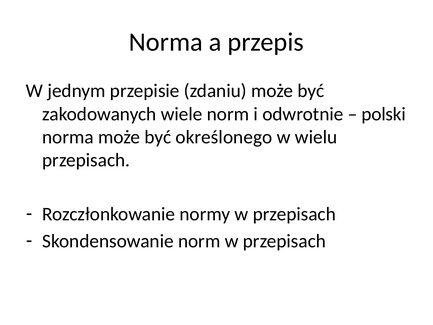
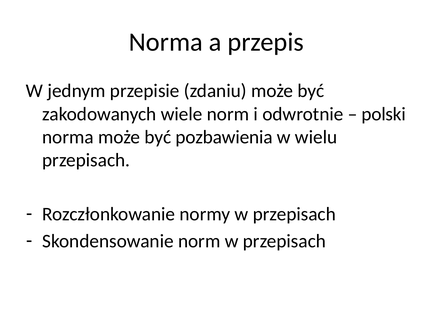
określonego: określonego -> pozbawienia
